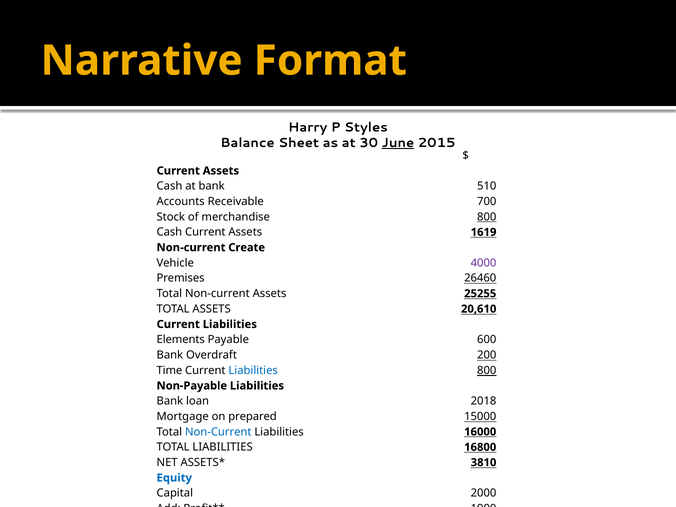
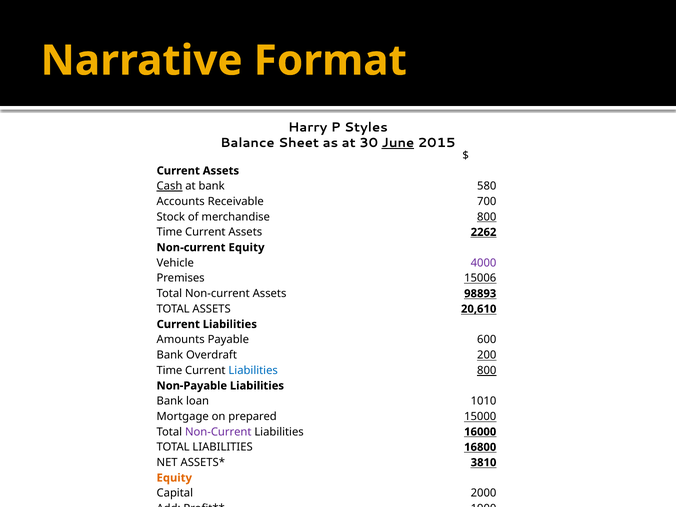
Cash at (169, 186) underline: none -> present
510: 510 -> 580
Cash at (169, 232): Cash -> Time
1619: 1619 -> 2262
Non-current Create: Create -> Equity
26460: 26460 -> 15006
25255: 25255 -> 98893
Elements: Elements -> Amounts
2018: 2018 -> 1010
Non-Current at (218, 432) colour: blue -> purple
Equity at (174, 478) colour: blue -> orange
